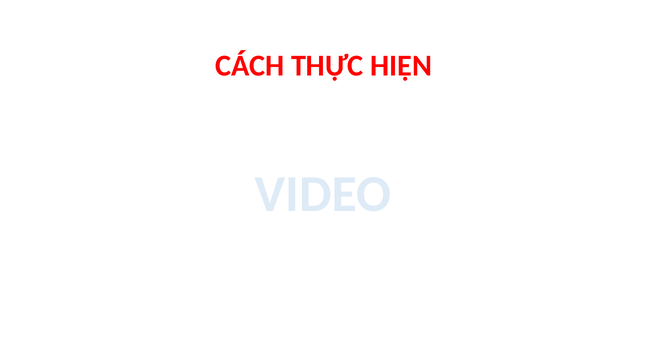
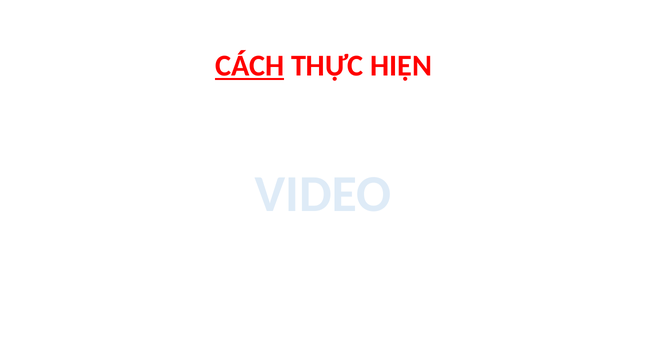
CÁCH underline: none -> present
